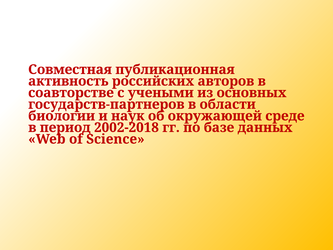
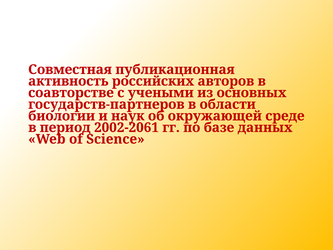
2002-2018: 2002-2018 -> 2002-2061
